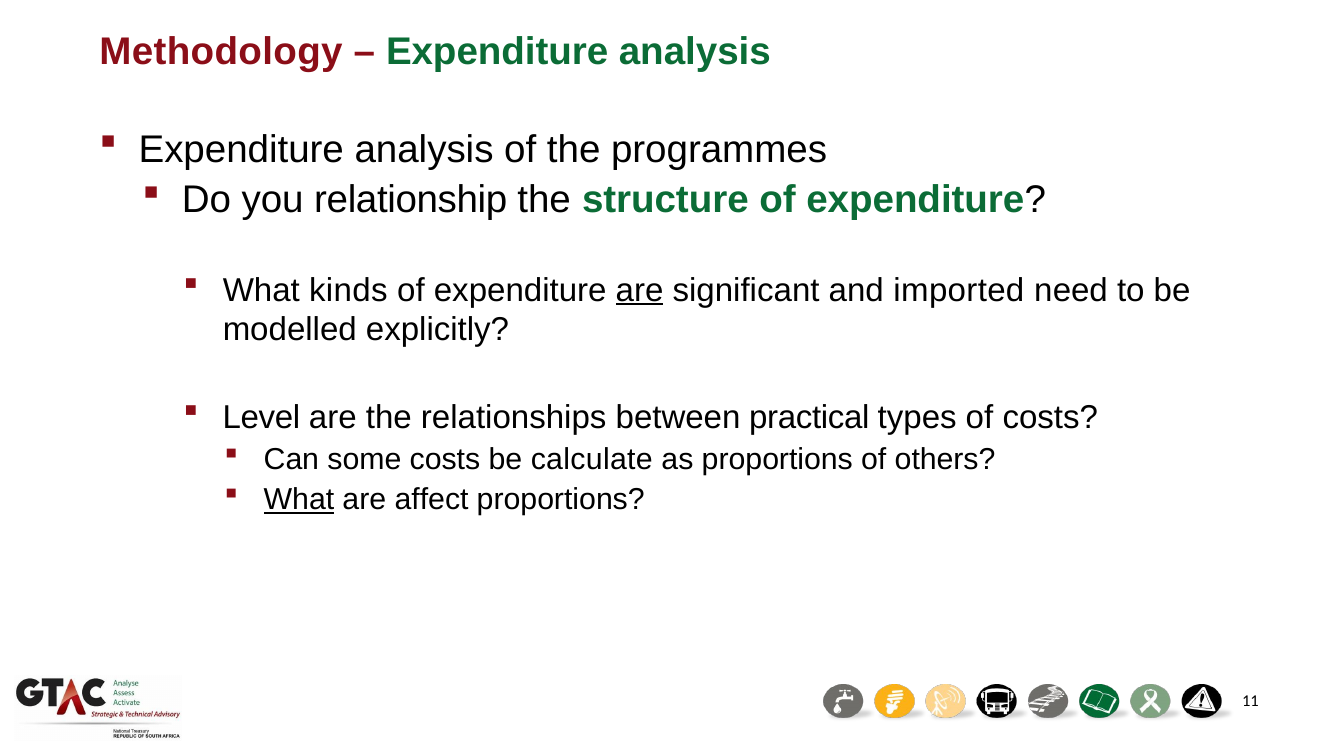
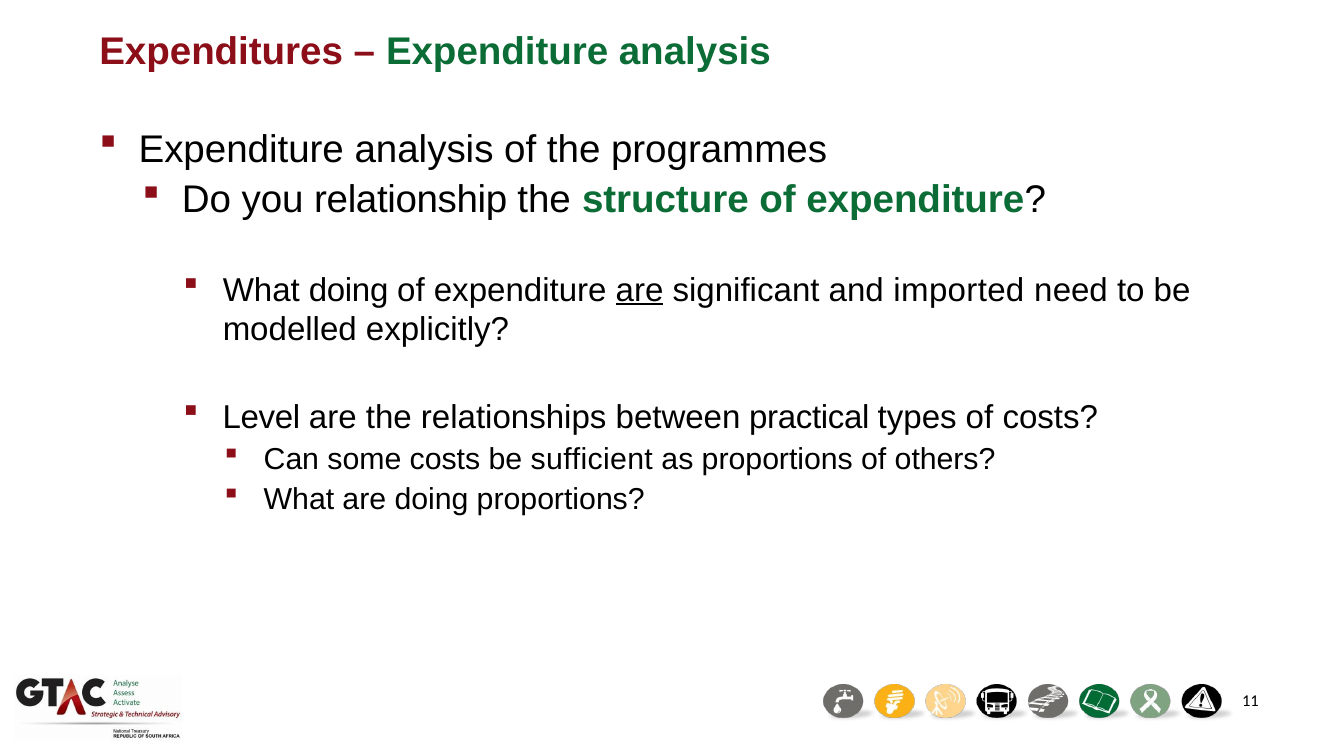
Methodology: Methodology -> Expenditures
What kinds: kinds -> doing
calculate: calculate -> sufficient
What at (299, 500) underline: present -> none
are affect: affect -> doing
